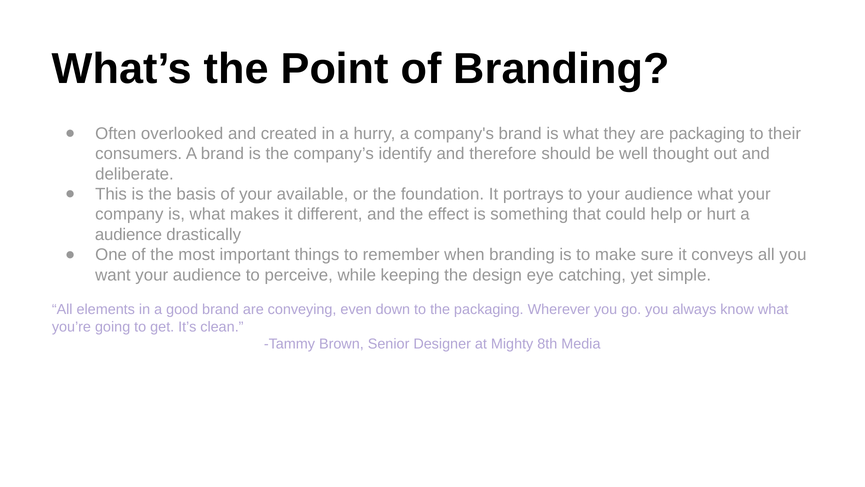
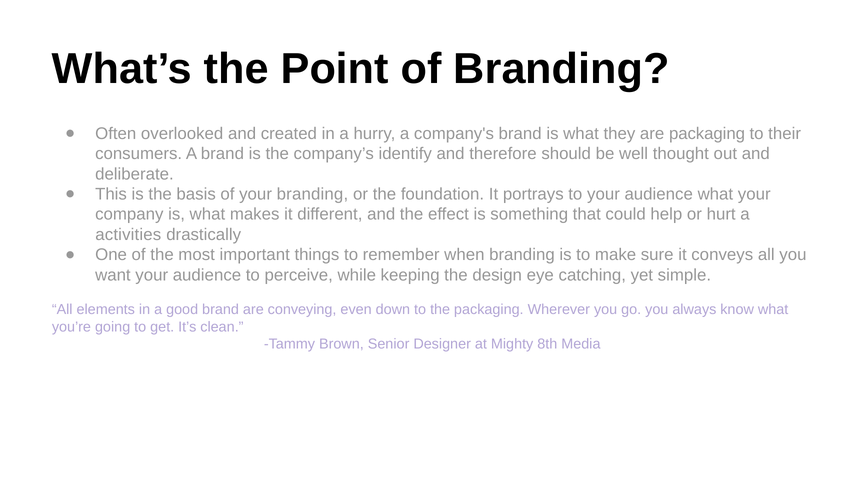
your available: available -> branding
audience at (128, 234): audience -> activities
